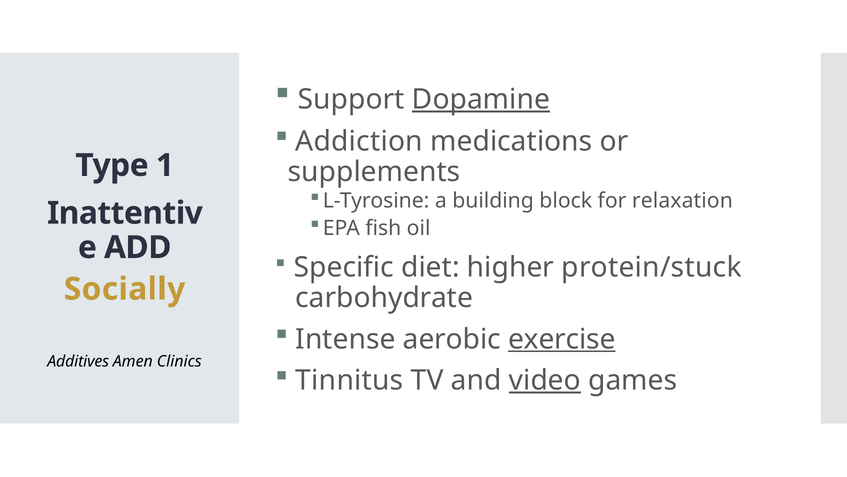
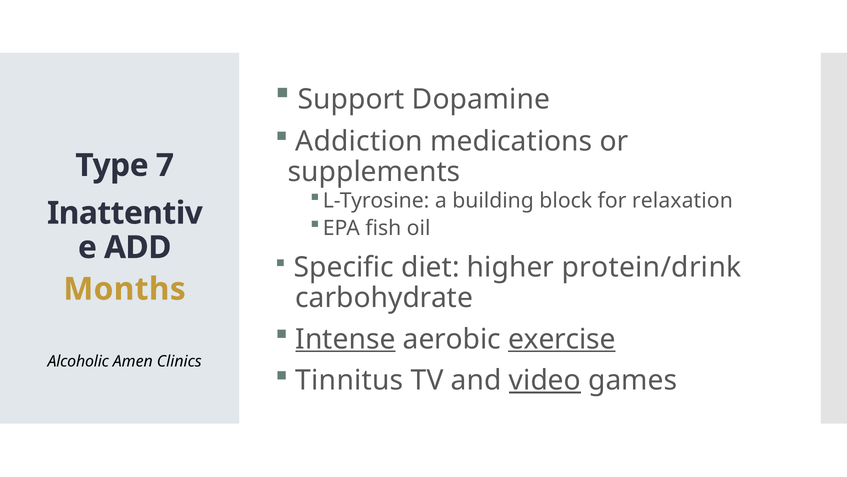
Dopamine underline: present -> none
1: 1 -> 7
protein/stuck: protein/stuck -> protein/drink
Socially: Socially -> Months
Intense underline: none -> present
Additives: Additives -> Alcoholic
